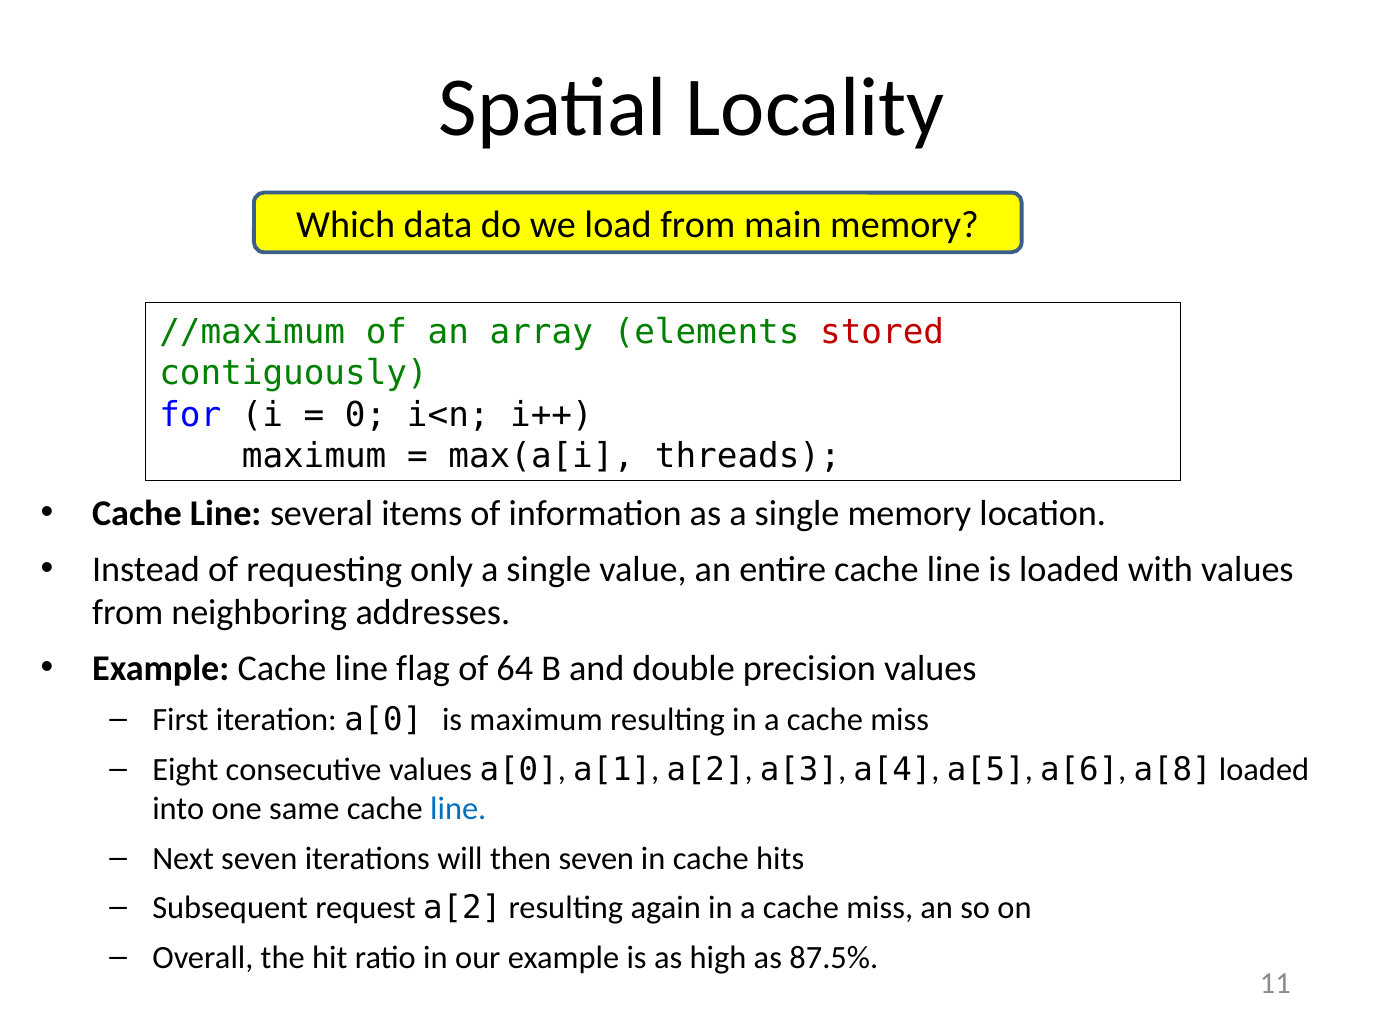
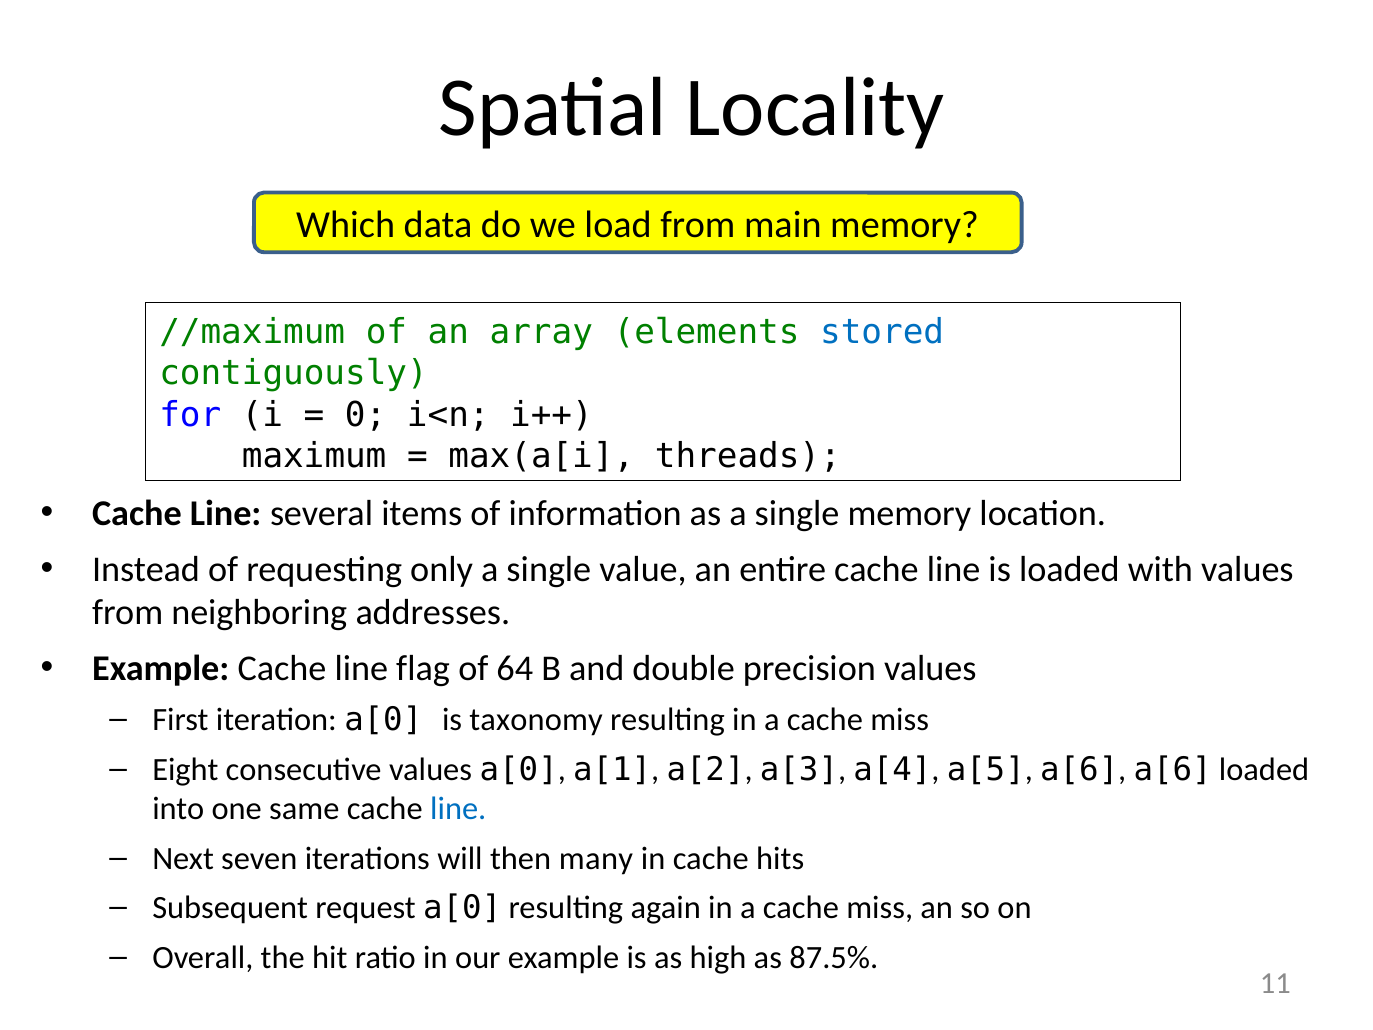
stored colour: red -> blue
is maximum: maximum -> taxonomy
a[6 a[8: a[8 -> a[6
then seven: seven -> many
request a[2: a[2 -> a[0
